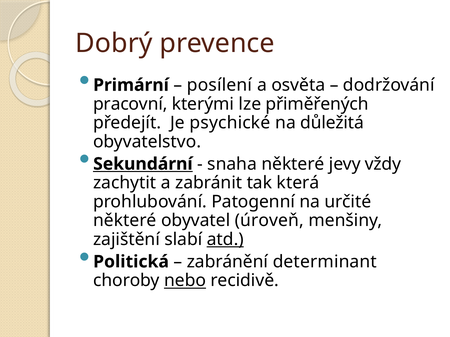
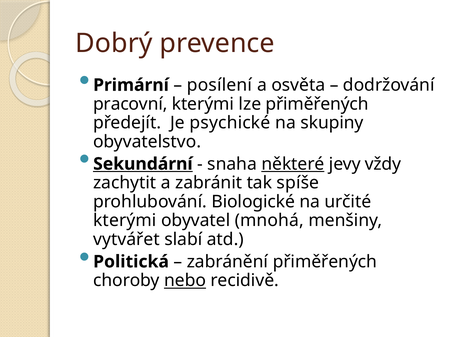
důležitá: důležitá -> skupiny
některé at (293, 164) underline: none -> present
která: která -> spíše
Patogenní: Patogenní -> Biologické
některé at (125, 221): některé -> kterými
úroveň: úroveň -> mnohá
zajištění: zajištění -> vytvářet
atd underline: present -> none
zabránění determinant: determinant -> přiměřených
